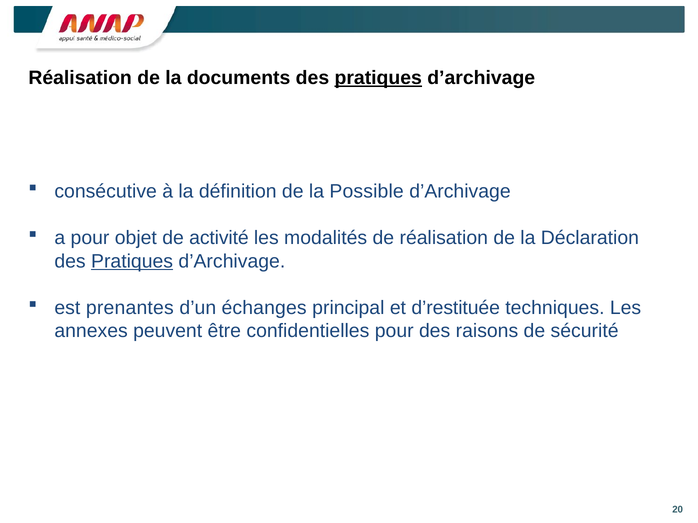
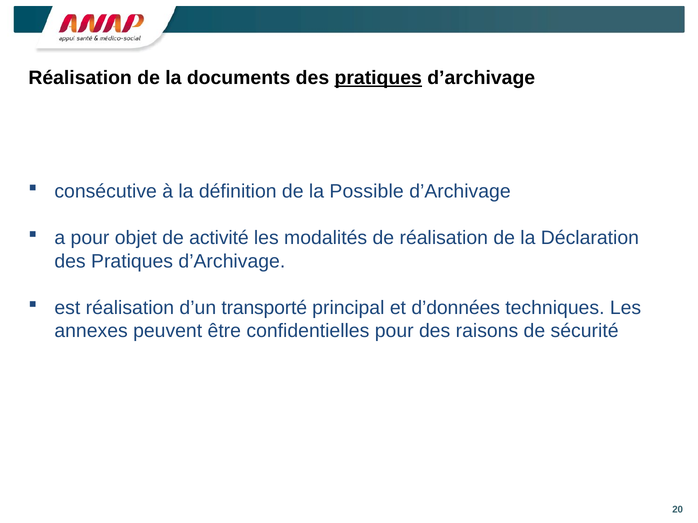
Pratiques at (132, 261) underline: present -> none
est prenantes: prenantes -> réalisation
échanges: échanges -> transporté
d’restituée: d’restituée -> d’données
